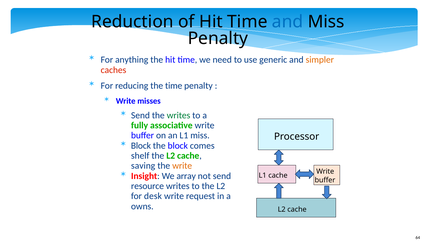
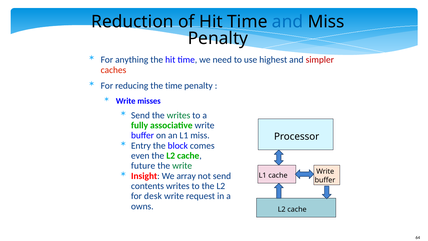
generic: generic -> highest
simpler colour: orange -> red
Block at (141, 145): Block -> Entry
shelf: shelf -> even
saving: saving -> future
write at (182, 166) colour: orange -> green
resource: resource -> contents
